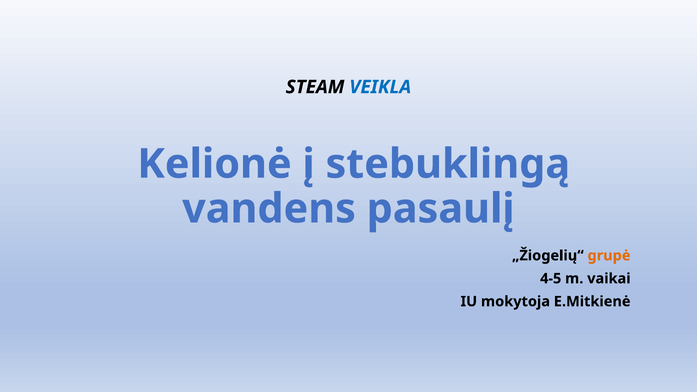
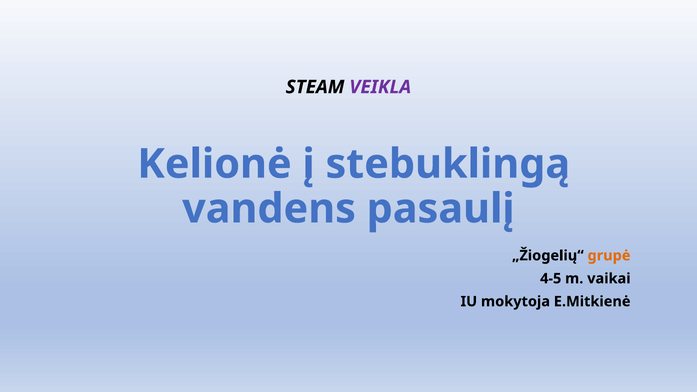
VEIKLA colour: blue -> purple
